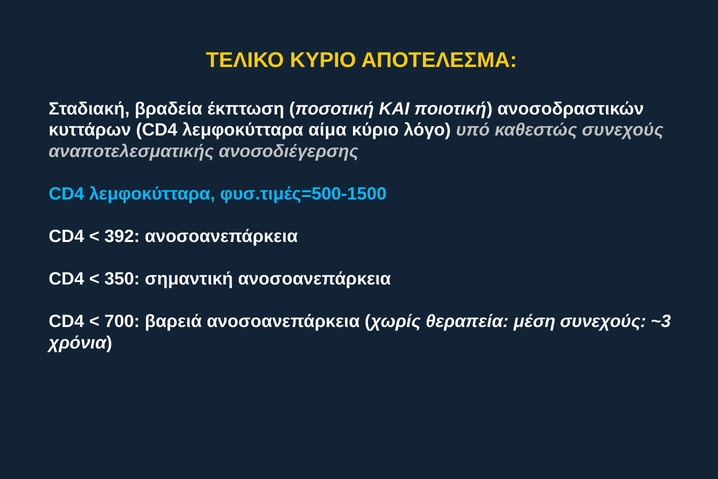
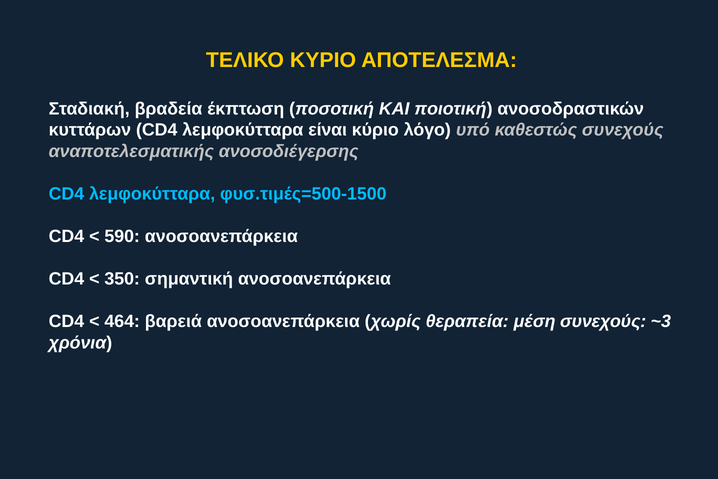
αίμα: αίμα -> είναι
392: 392 -> 590
700: 700 -> 464
